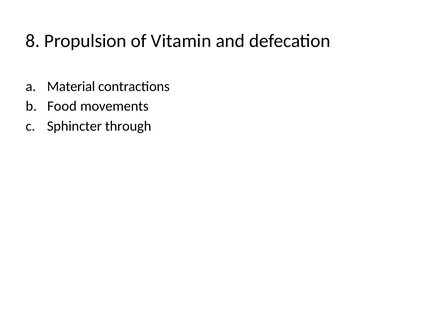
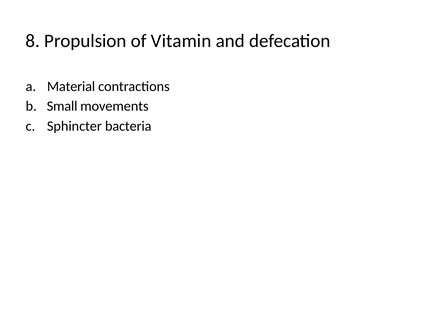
Food: Food -> Small
through: through -> bacteria
